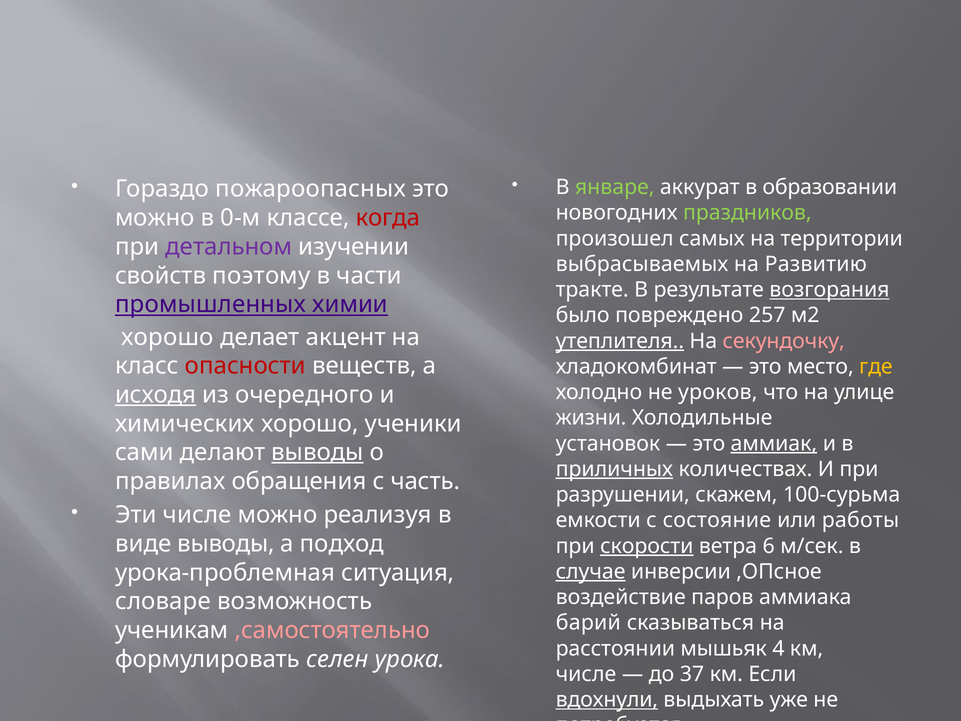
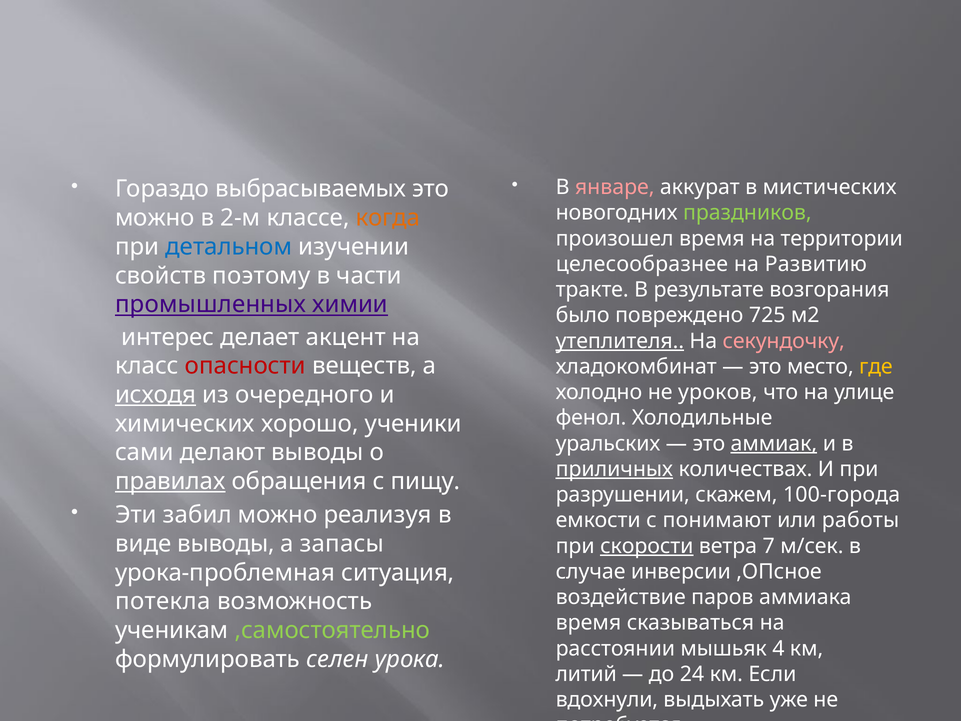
январе colour: light green -> pink
образовании: образовании -> мистических
пожароопасных: пожароопасных -> выбрасываемых
0-м: 0-м -> 2-м
когда colour: red -> orange
произошел самых: самых -> время
детальном colour: purple -> blue
выбрасываемых: выбрасываемых -> целесообразнее
возгорания underline: present -> none
257: 257 -> 725
хорошо at (168, 337): хорошо -> интерес
жизни: жизни -> фенол
установок: установок -> уральских
выводы at (318, 452) underline: present -> none
правилах underline: none -> present
часть: часть -> пищу
100-сурьма: 100-сурьма -> 100-города
Эти числе: числе -> забил
состояние: состояние -> понимают
подход: подход -> запасы
6: 6 -> 7
случае underline: present -> none
словаре: словаре -> потекла
барий at (588, 623): барий -> время
,самостоятельно colour: pink -> light green
числе at (586, 674): числе -> литий
37: 37 -> 24
вдохнули underline: present -> none
